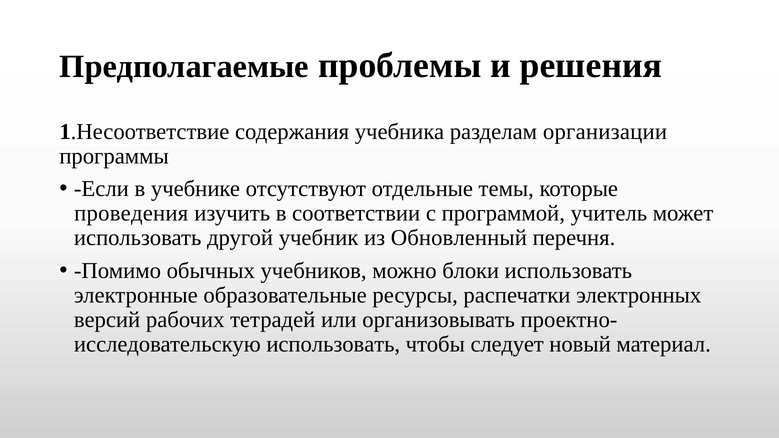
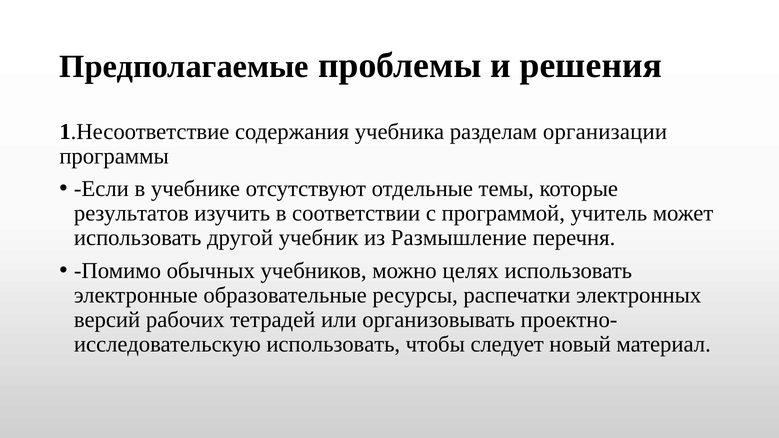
проведения: проведения -> результатов
Обновленный: Обновленный -> Размышление
блоки: блоки -> целях
